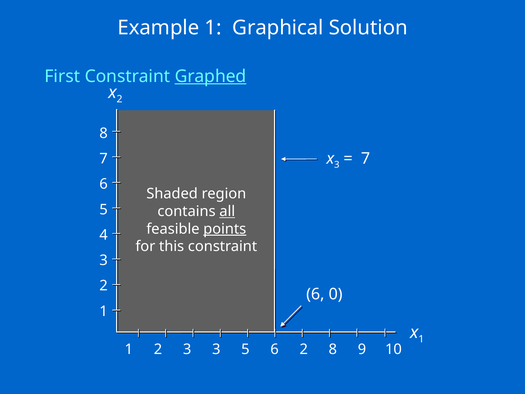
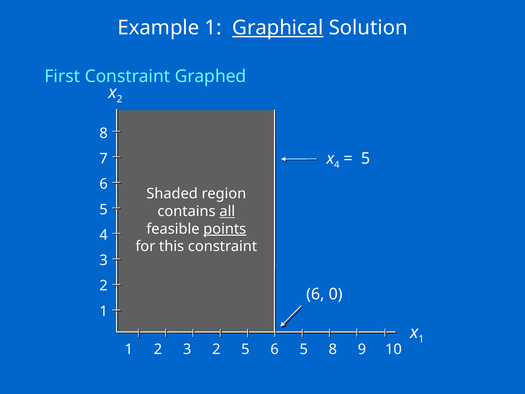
Graphical underline: none -> present
Graphed underline: present -> none
3 at (337, 165): 3 -> 4
7 at (366, 158): 7 -> 5
2 3 3: 3 -> 2
5 6 2: 2 -> 5
